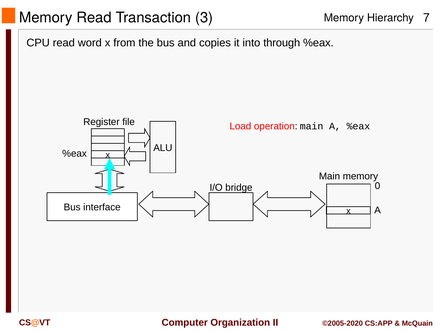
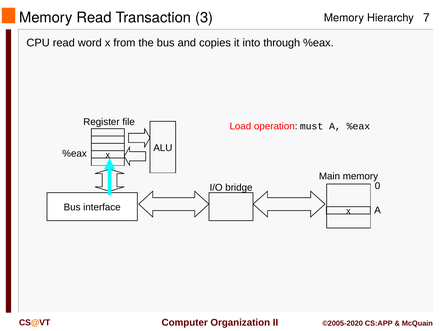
operation main: main -> must
